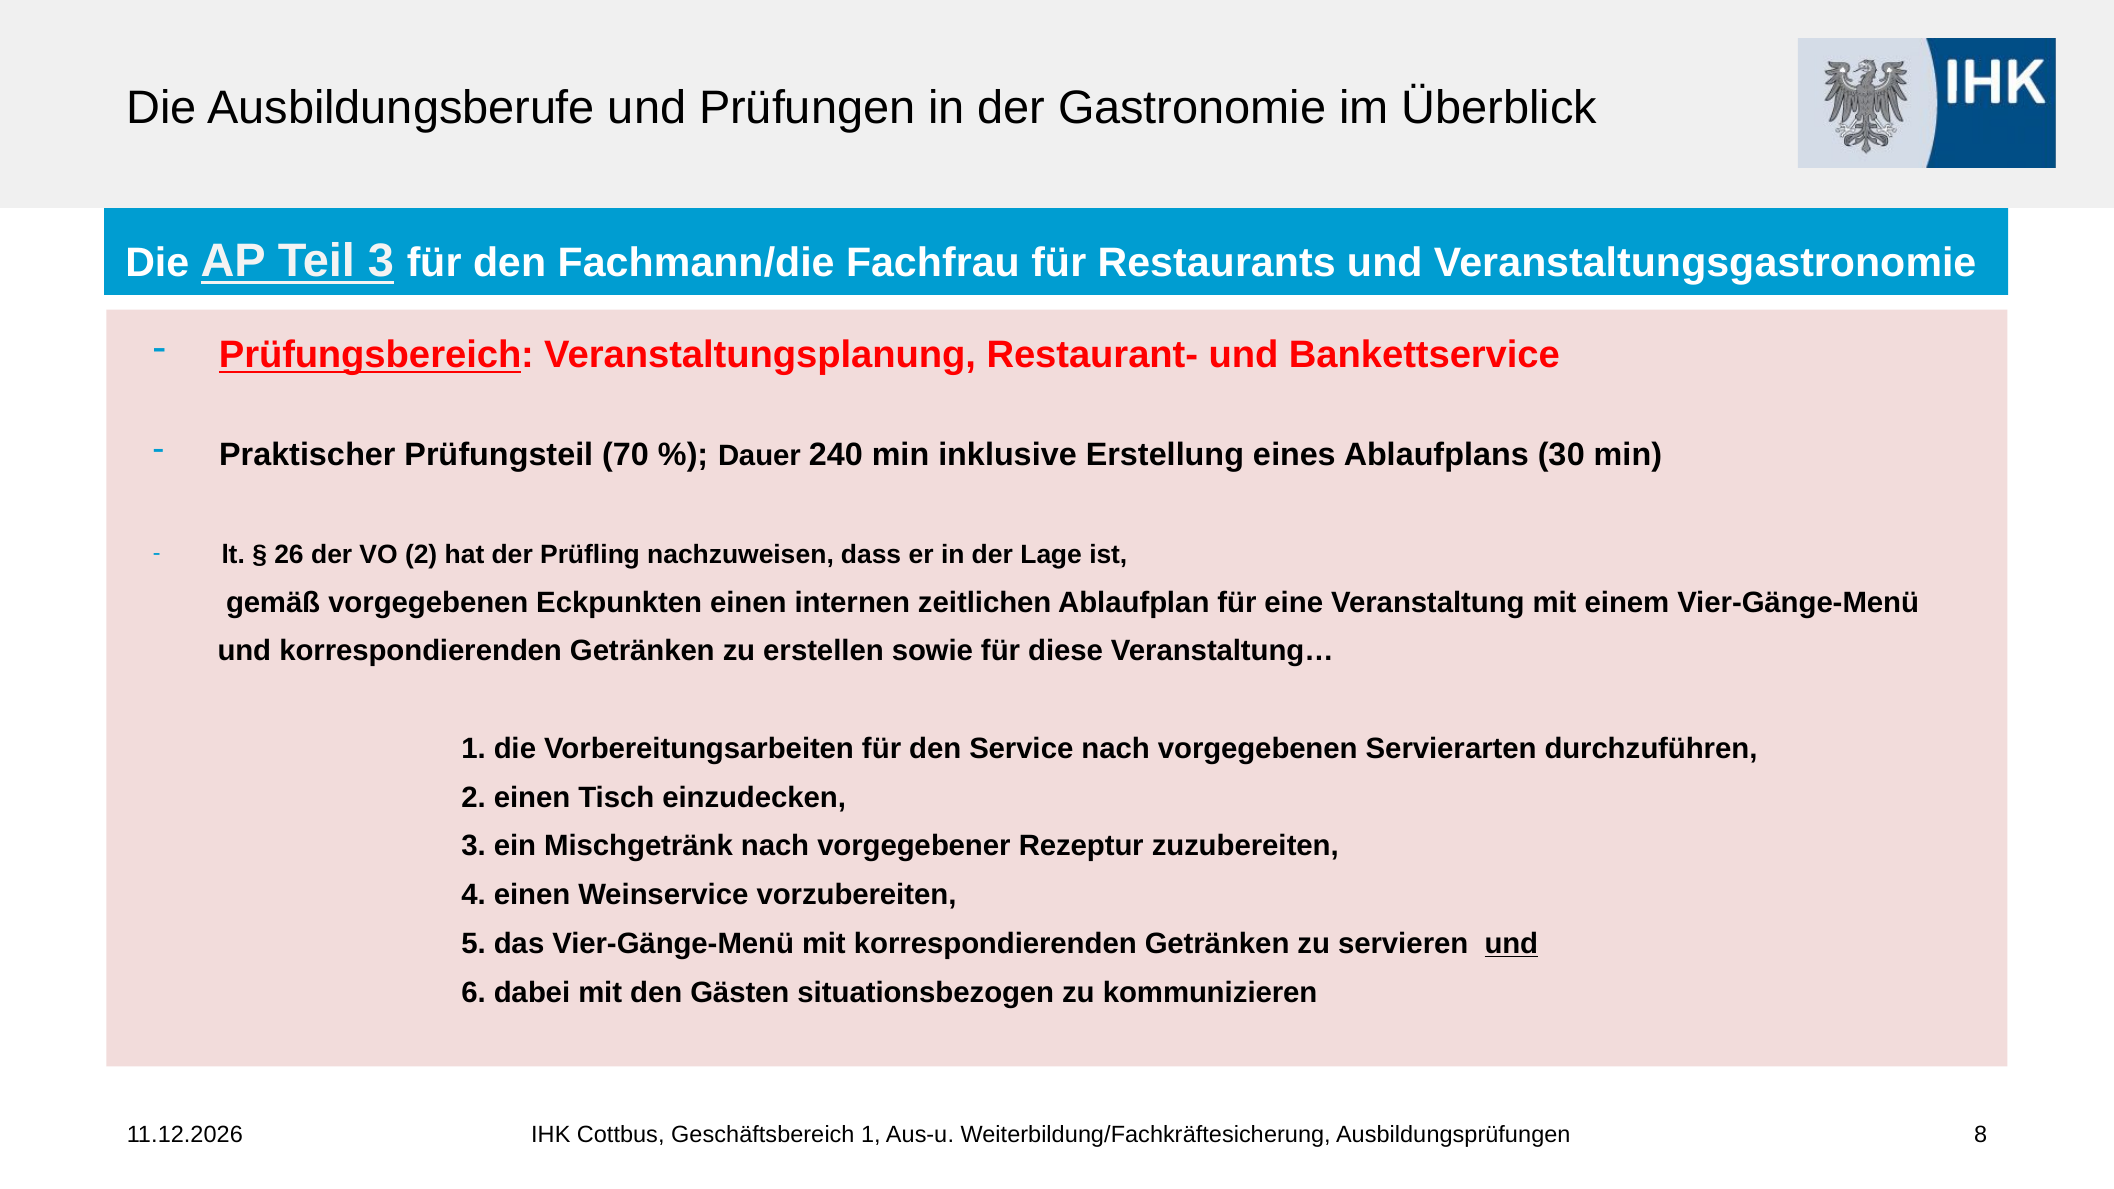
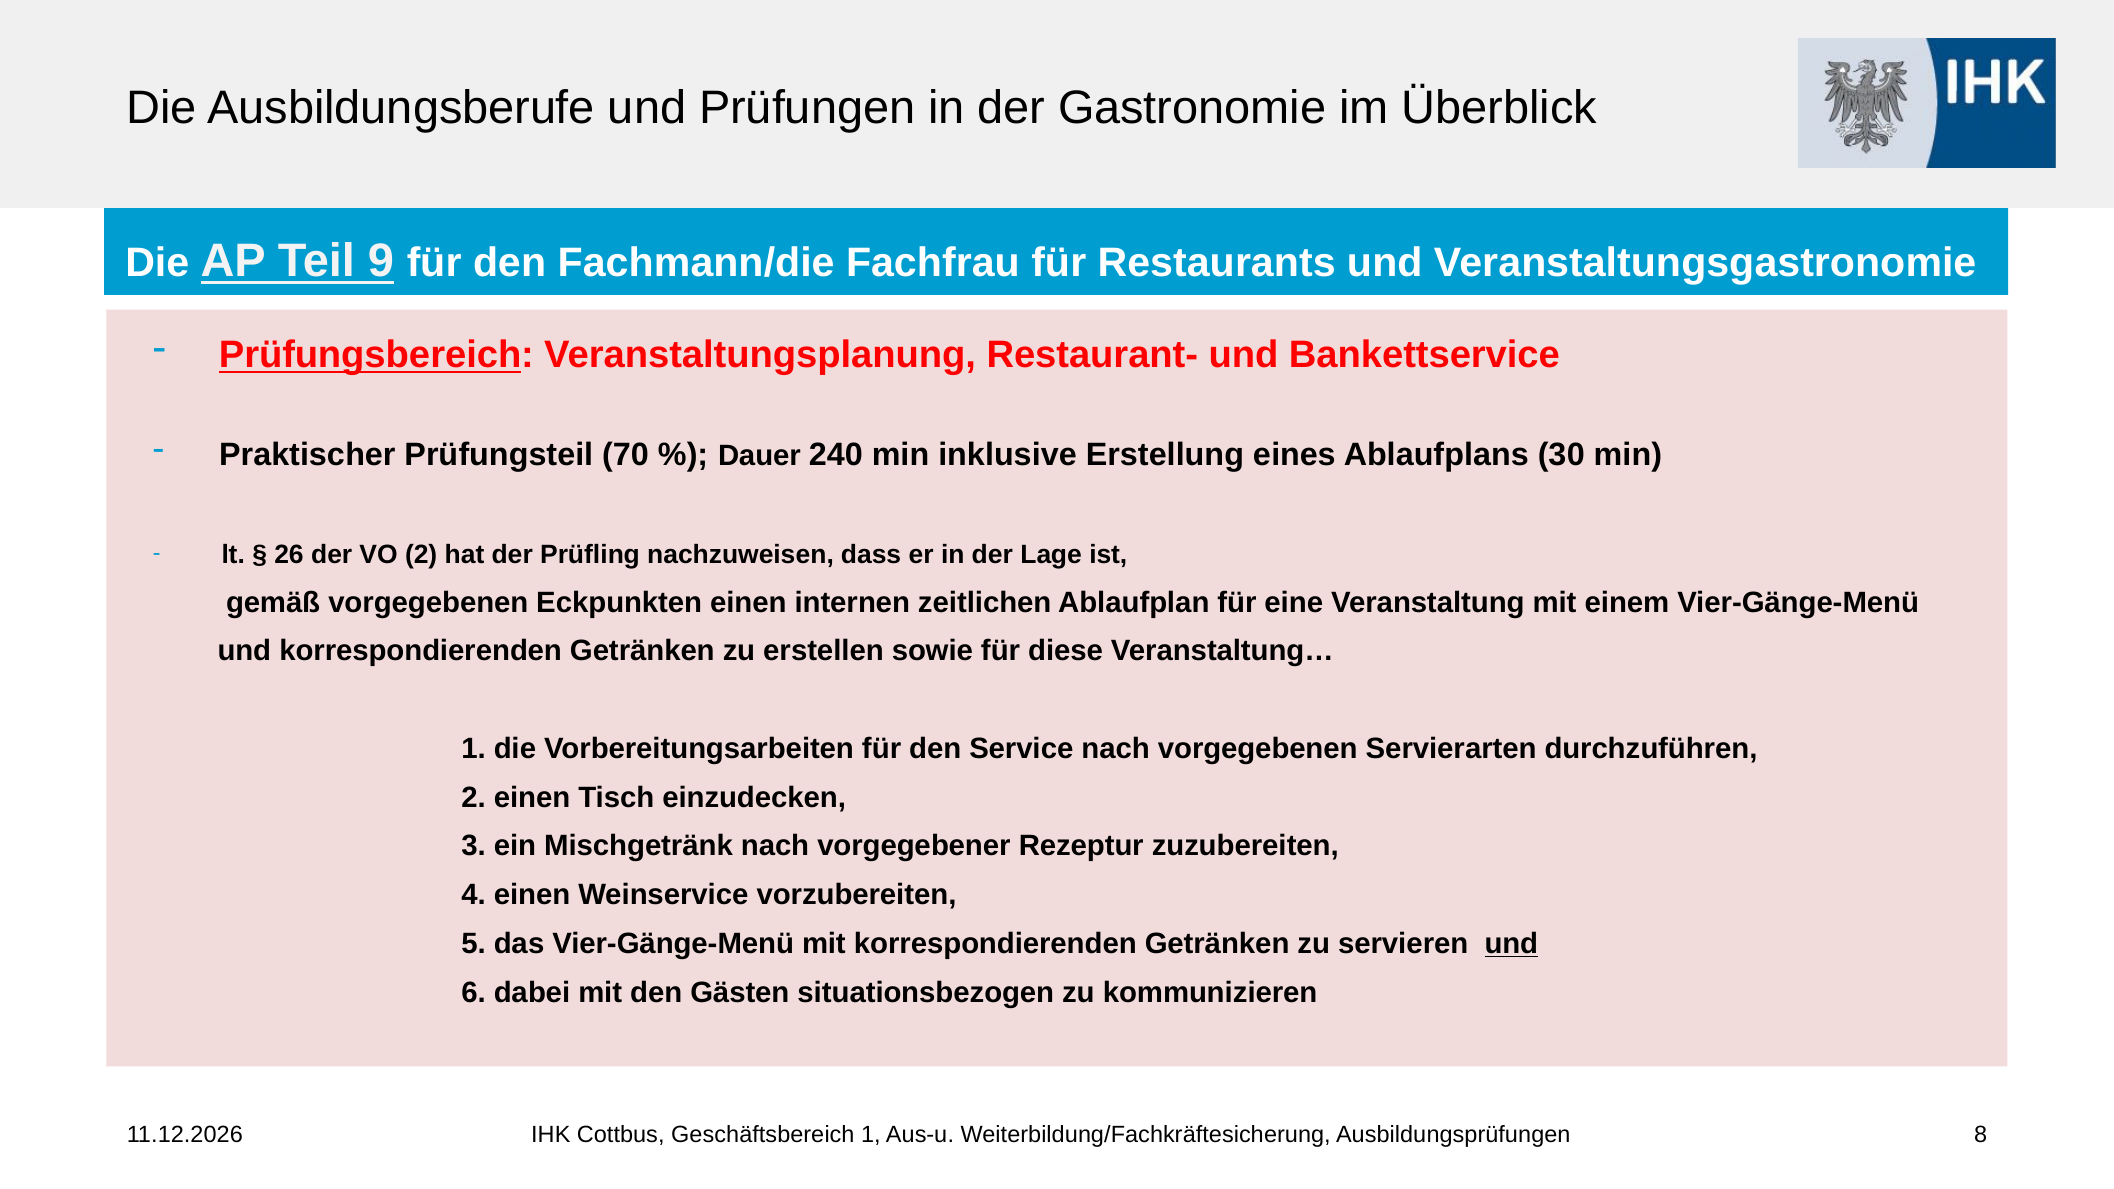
Teil 3: 3 -> 9
